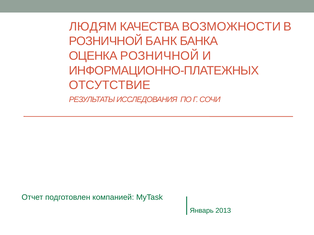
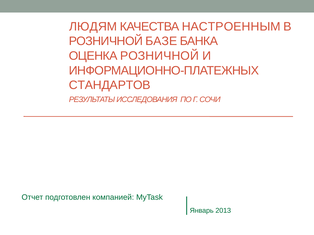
ВОЗМОЖНОСТИ: ВОЗМОЖНОСТИ -> НАСТРОЕННЫМ
БАНК: БАНК -> БАЗЕ
ОТСУТСТВИЕ: ОТСУТСТВИЕ -> СТАНДАРТОВ
